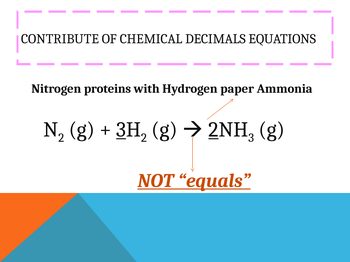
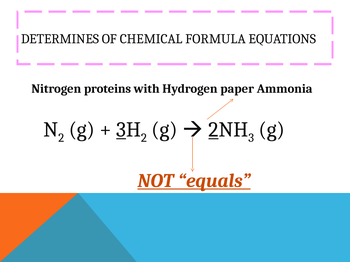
CONTRIBUTE: CONTRIBUTE -> DETERMINES
DECIMALS: DECIMALS -> FORMULA
